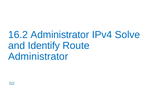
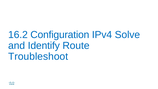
16.2 Administrator: Administrator -> Configuration
Administrator at (38, 56): Administrator -> Troubleshoot
